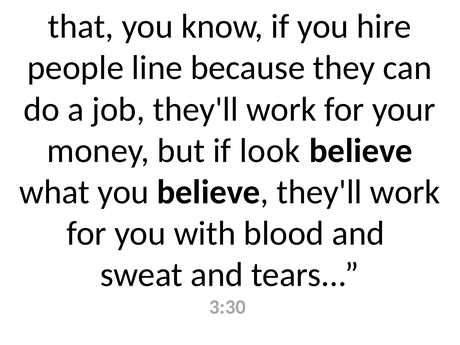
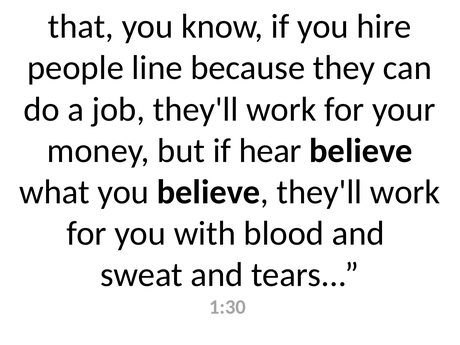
look: look -> hear
3:30: 3:30 -> 1:30
